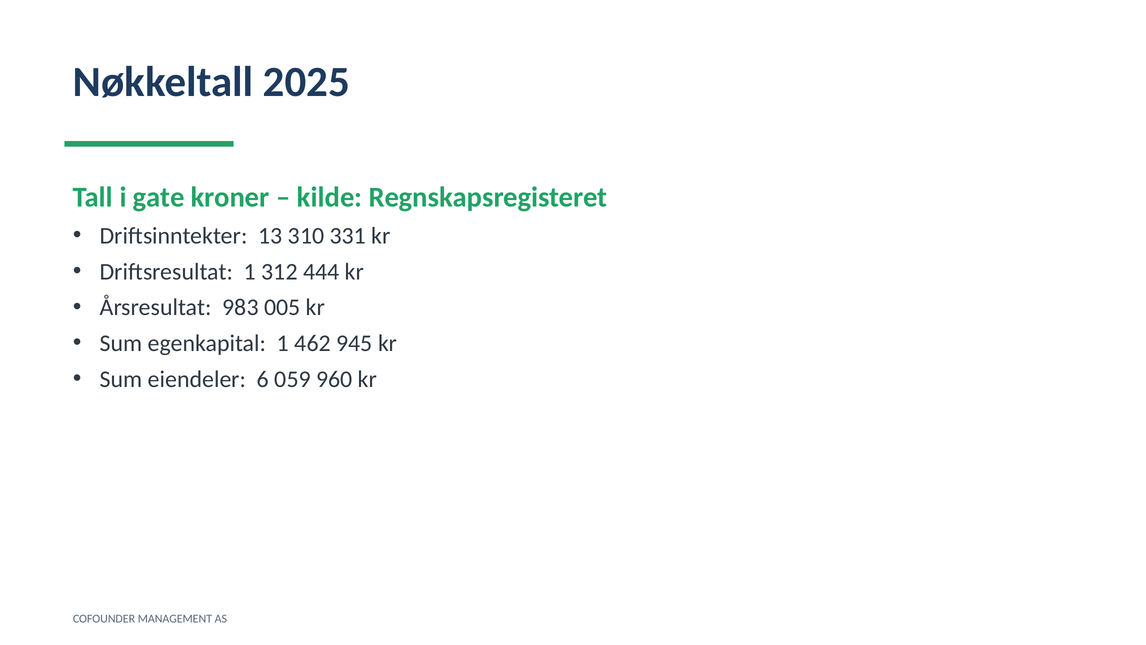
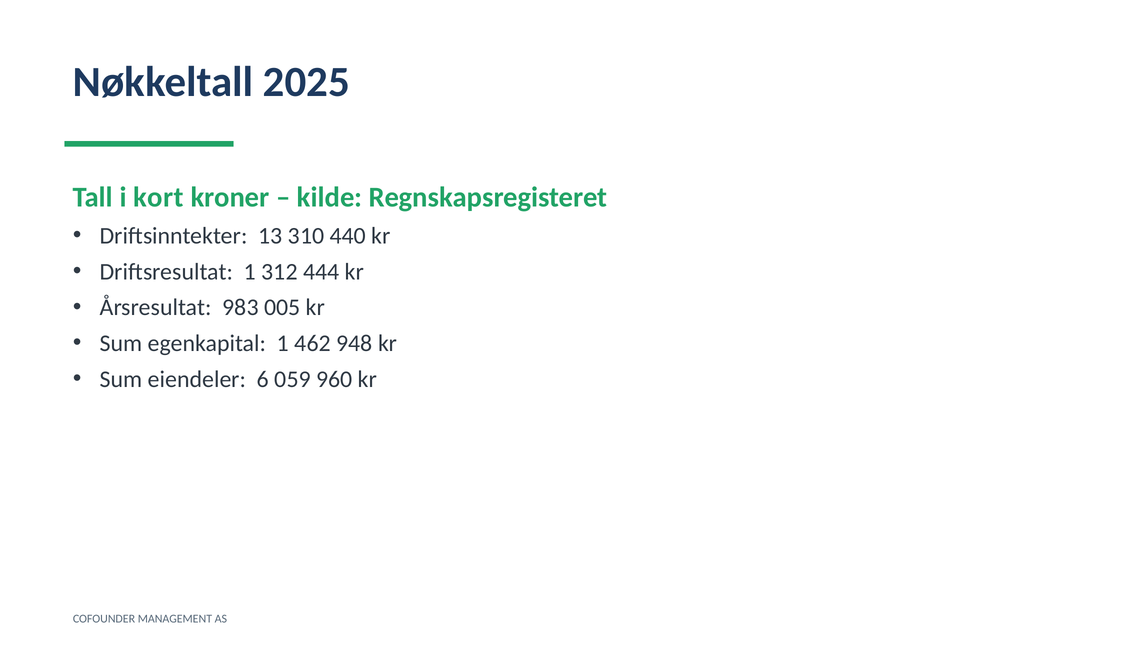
gate: gate -> kort
331: 331 -> 440
945: 945 -> 948
